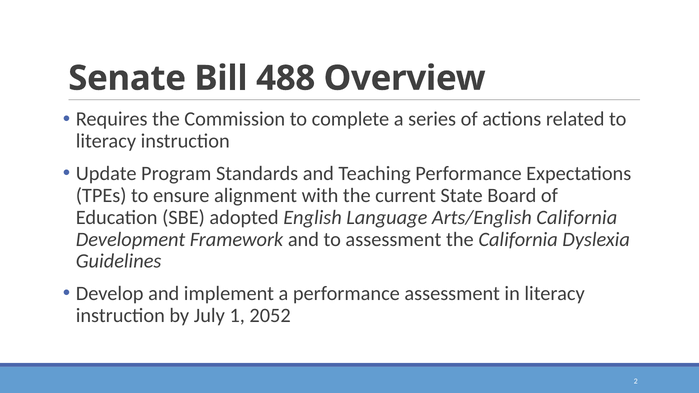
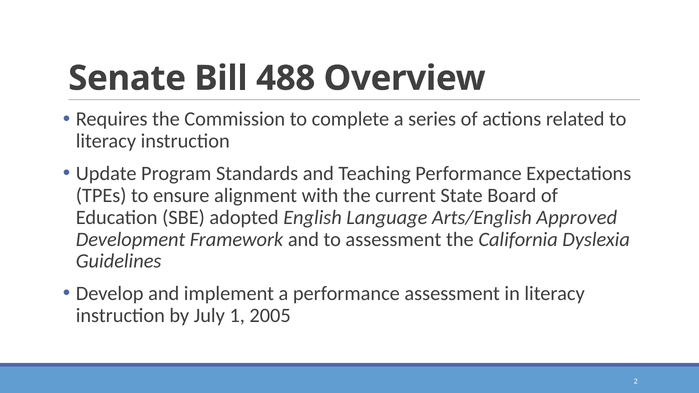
Arts/English California: California -> Approved
2052: 2052 -> 2005
